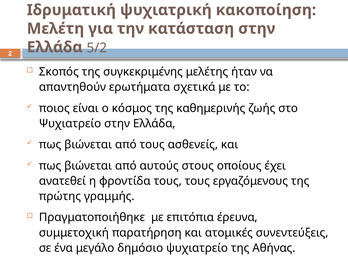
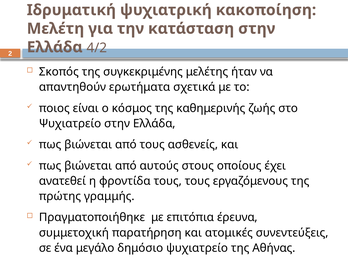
5/2: 5/2 -> 4/2
